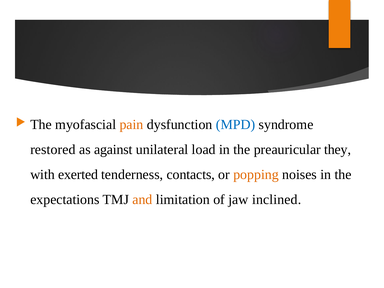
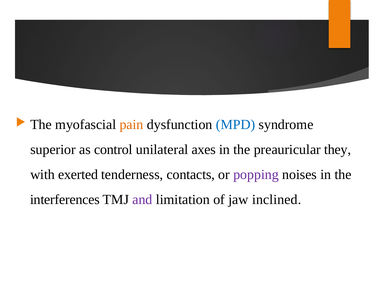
restored: restored -> superior
against: against -> control
load: load -> axes
popping colour: orange -> purple
expectations: expectations -> interferences
and colour: orange -> purple
